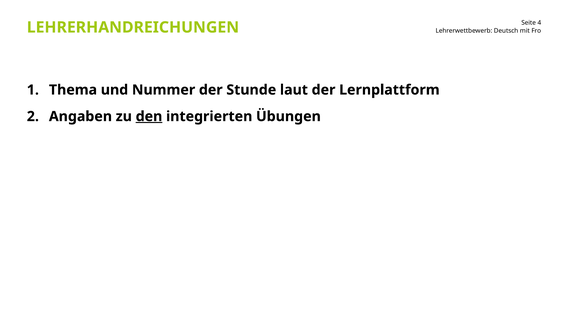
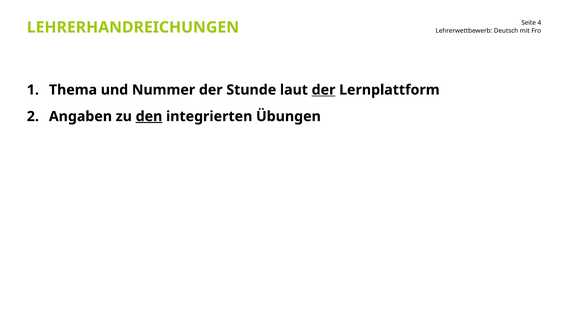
der at (324, 90) underline: none -> present
